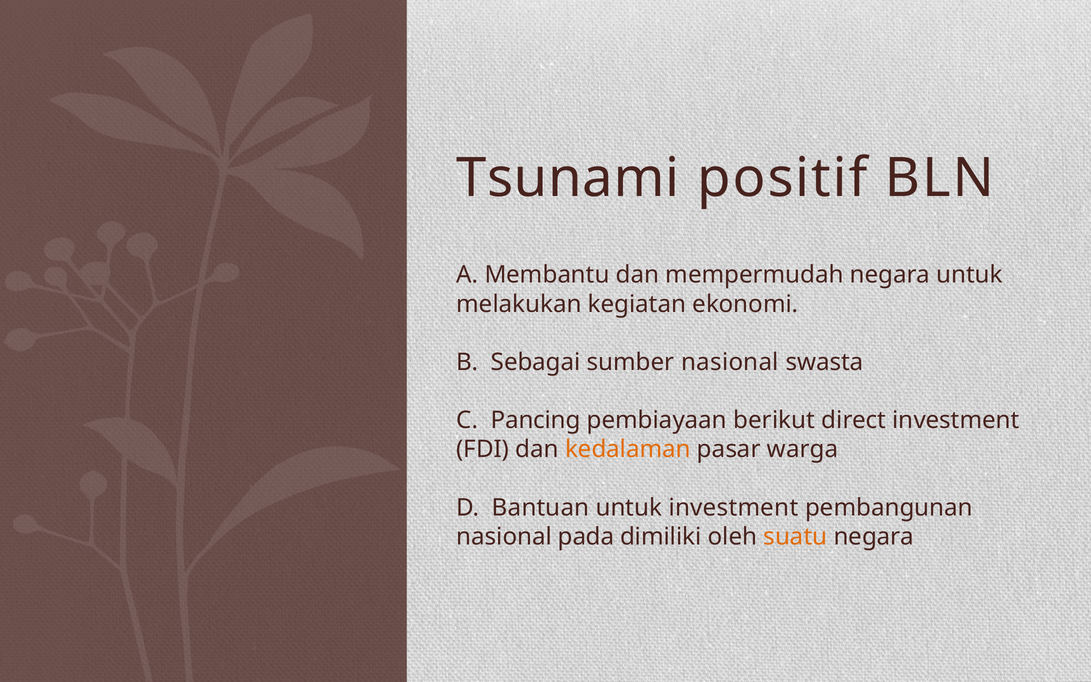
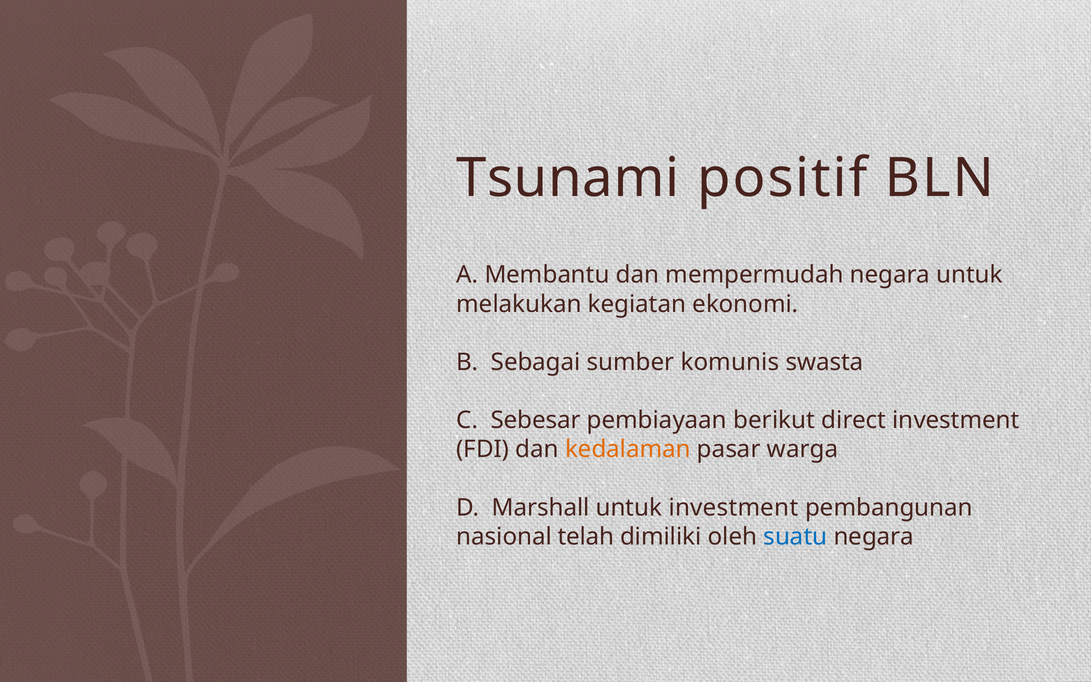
sumber nasional: nasional -> komunis
Pancing: Pancing -> Sebesar
Bantuan: Bantuan -> Marshall
pada: pada -> telah
suatu colour: orange -> blue
